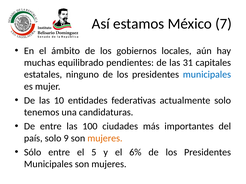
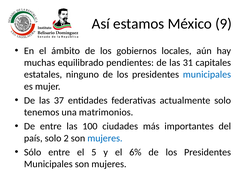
7: 7 -> 9
10: 10 -> 37
candidaturas: candidaturas -> matrimonios
9: 9 -> 2
mujeres at (105, 139) colour: orange -> blue
